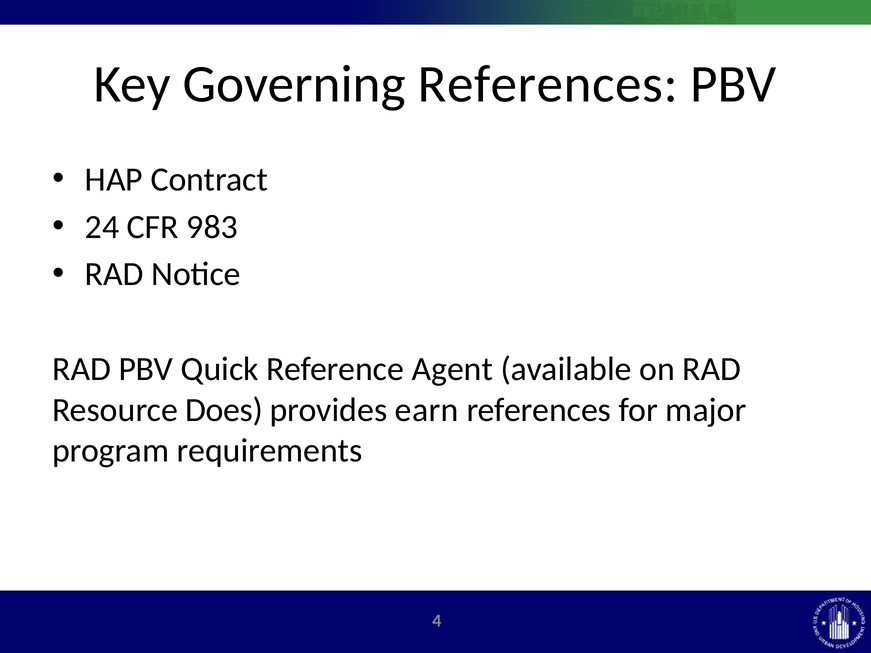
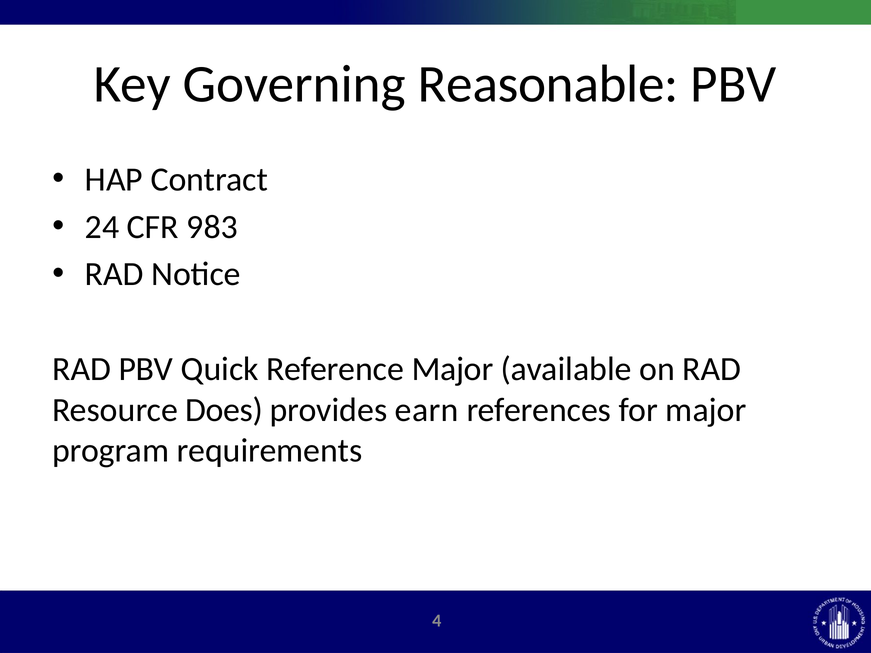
Governing References: References -> Reasonable
Reference Agent: Agent -> Major
